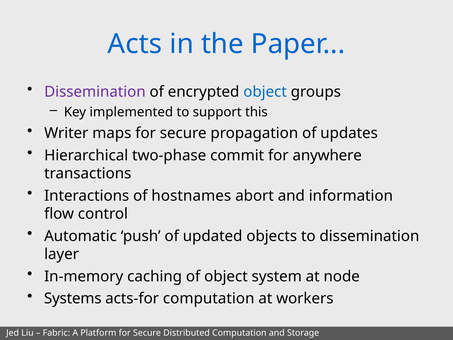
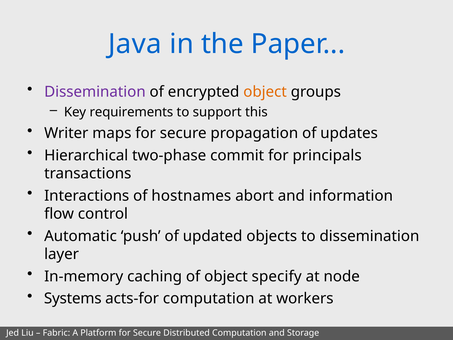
Acts: Acts -> Java
object at (265, 92) colour: blue -> orange
implemented: implemented -> requirements
anywhere: anywhere -> principals
system: system -> specify
